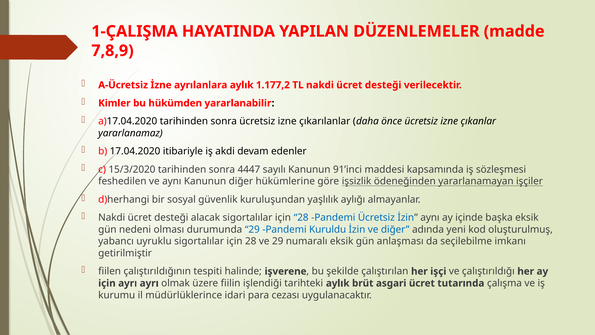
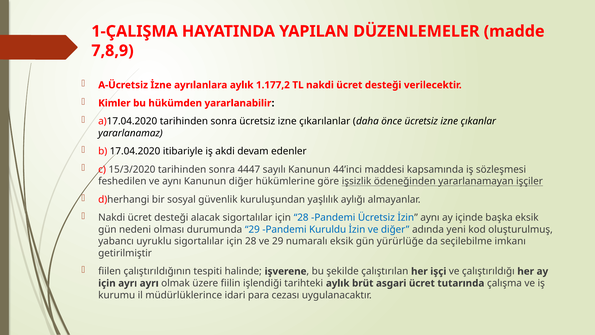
91’inci: 91’inci -> 44’inci
anlaşması: anlaşması -> yürürlüğe
